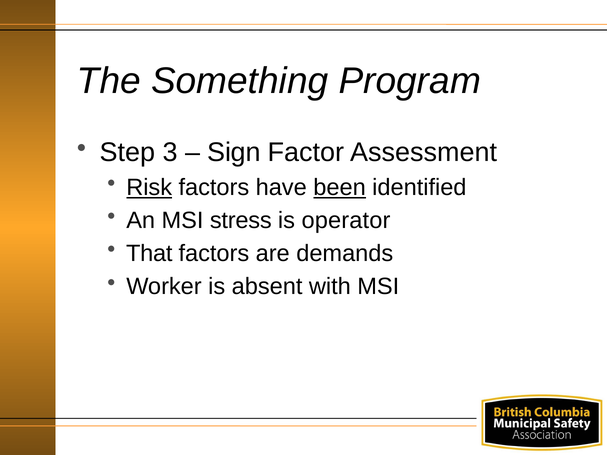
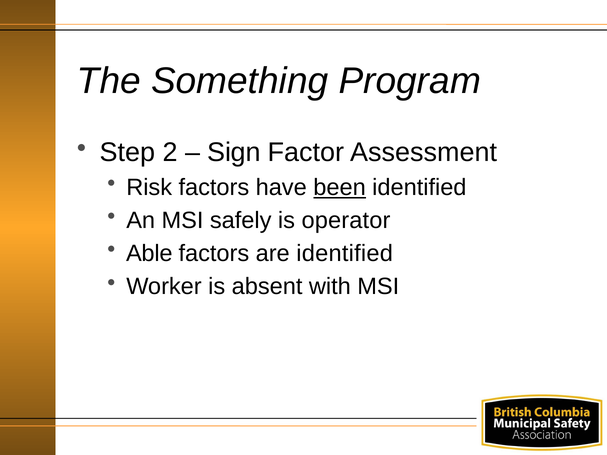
3: 3 -> 2
Risk underline: present -> none
stress: stress -> safely
That: That -> Able
are demands: demands -> identified
